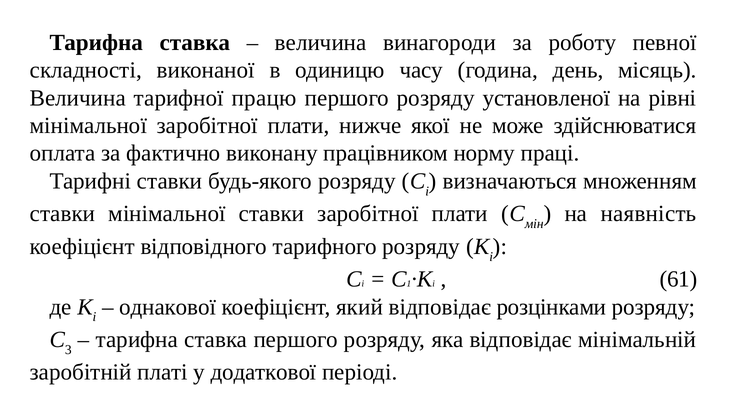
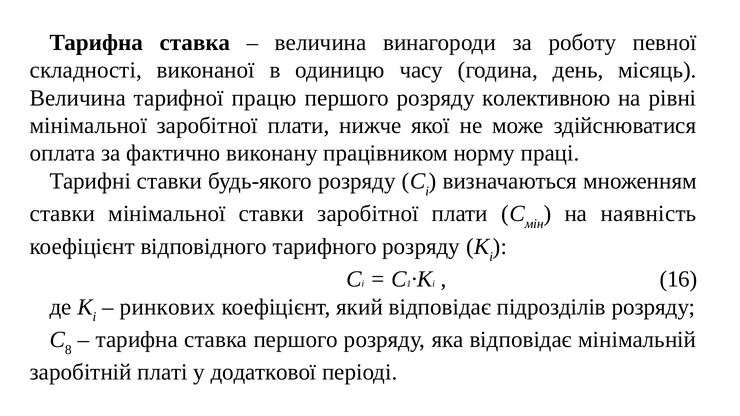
установленої: установленої -> колективною
61: 61 -> 16
однакової: однакової -> ринкових
розцінками: розцінками -> підрозділів
3 at (68, 350): 3 -> 8
